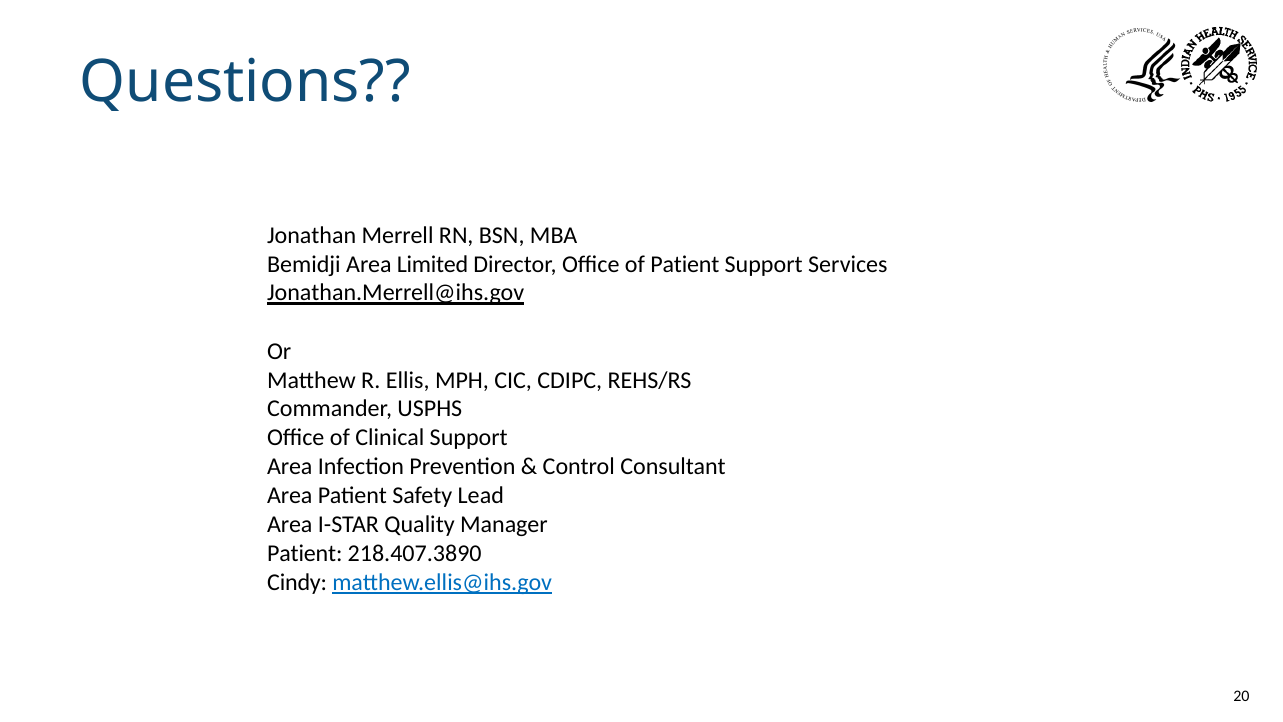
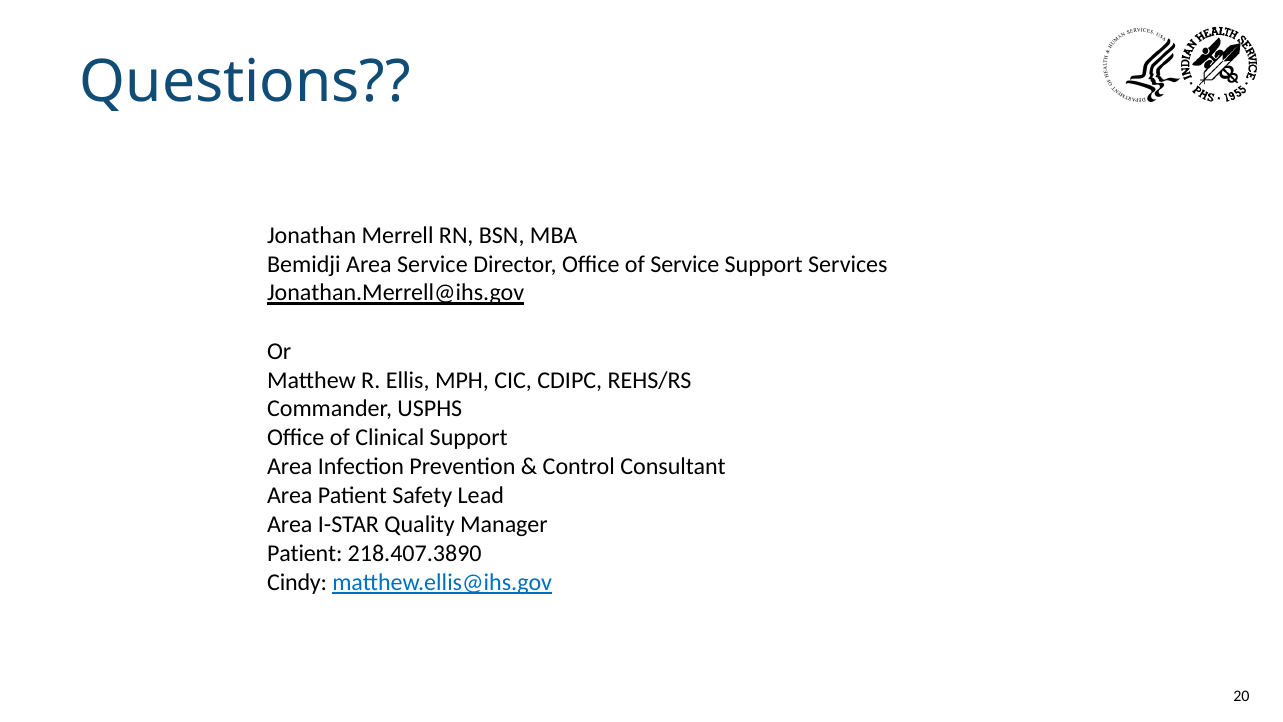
Area Limited: Limited -> Service
of Patient: Patient -> Service
